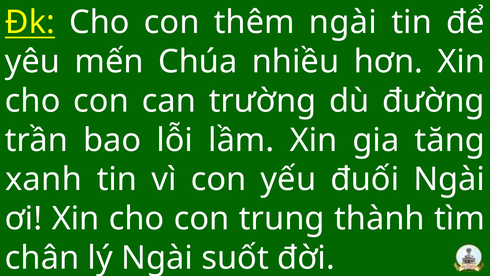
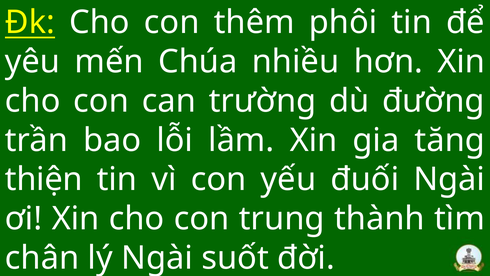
thêm ngài: ngài -> phôi
xanh: xanh -> thiện
